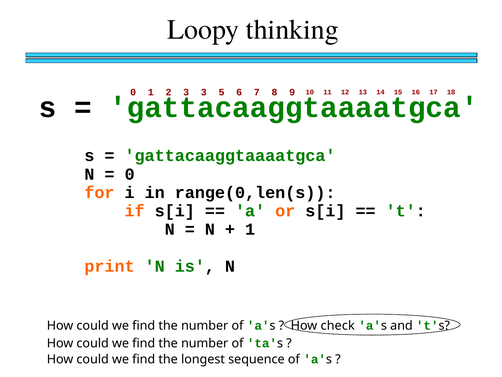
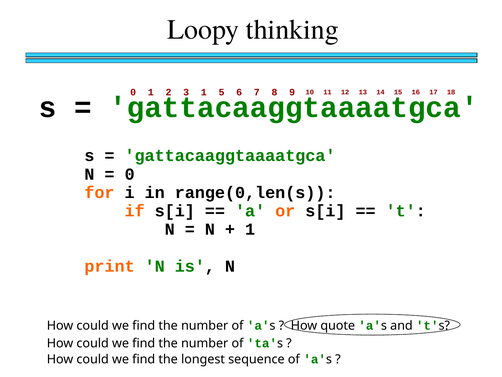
3 3: 3 -> 1
check: check -> quote
